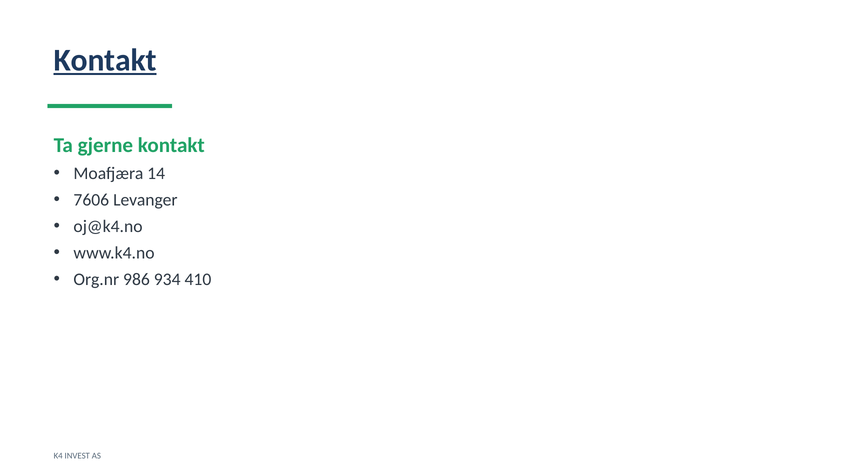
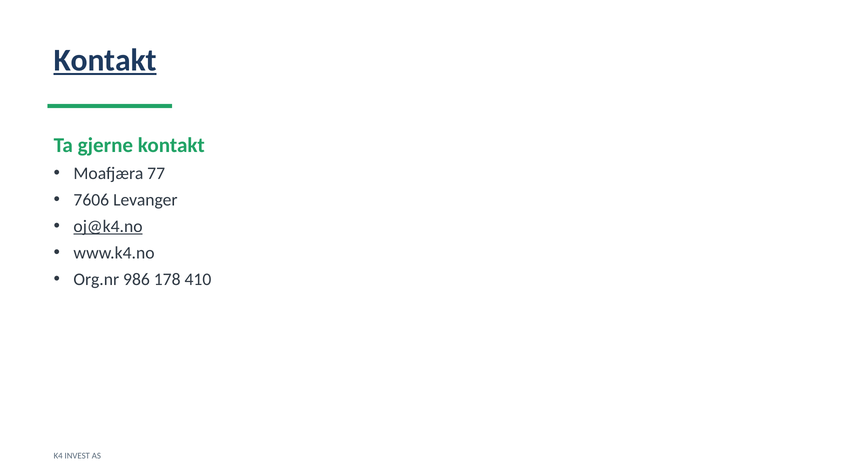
14: 14 -> 77
oj@k4.no underline: none -> present
934: 934 -> 178
